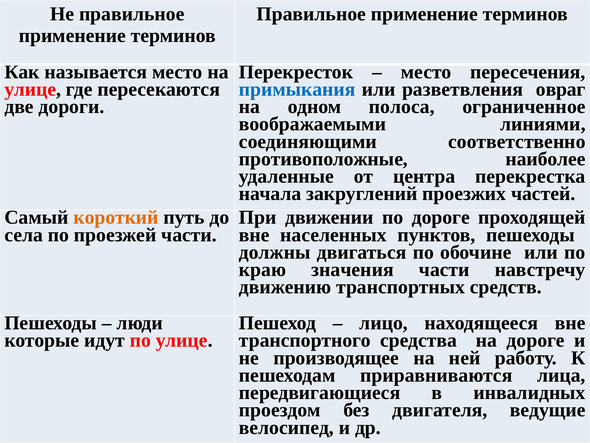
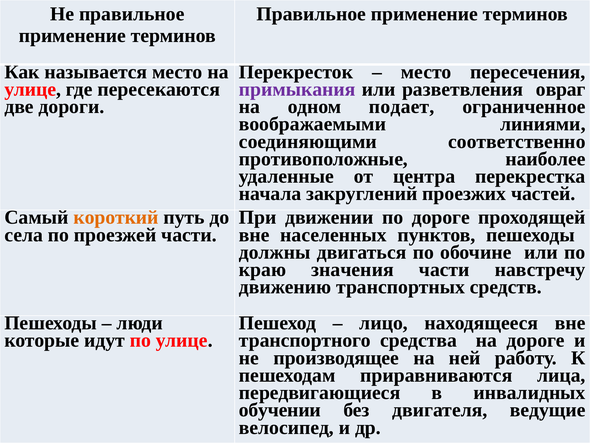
примыкания colour: blue -> purple
полоса: полоса -> подает
проездом: проездом -> обучении
